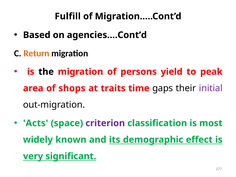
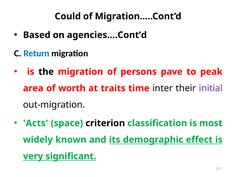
Fulfill: Fulfill -> Could
Return colour: orange -> blue
yield: yield -> pave
shops: shops -> worth
gaps: gaps -> inter
criterion colour: purple -> black
